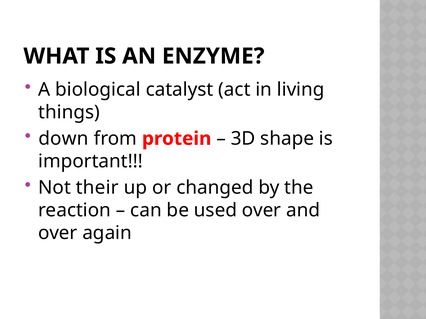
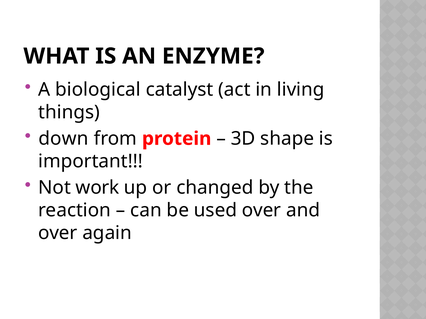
their: their -> work
